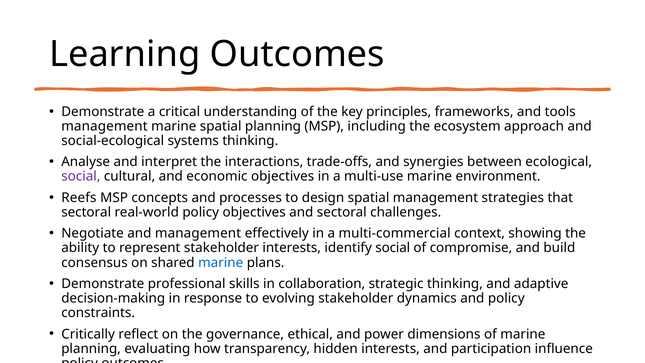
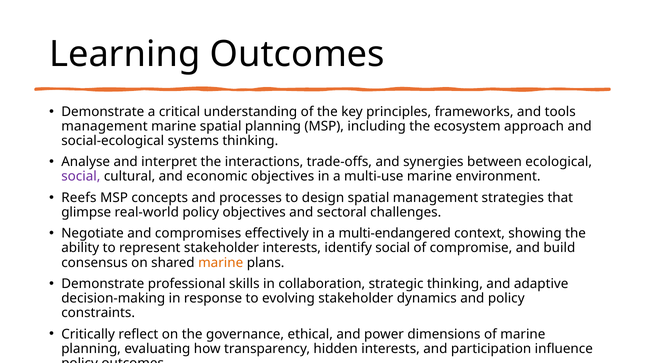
sectoral at (86, 212): sectoral -> glimpse
and management: management -> compromises
multi-commercial: multi-commercial -> multi-endangered
marine at (221, 262) colour: blue -> orange
